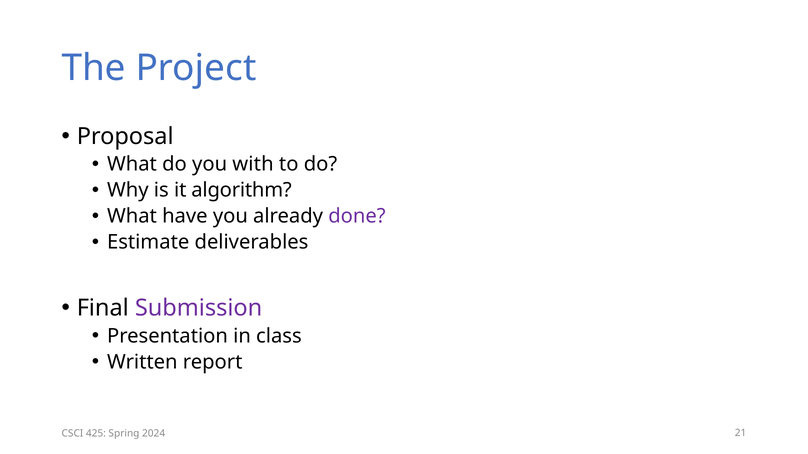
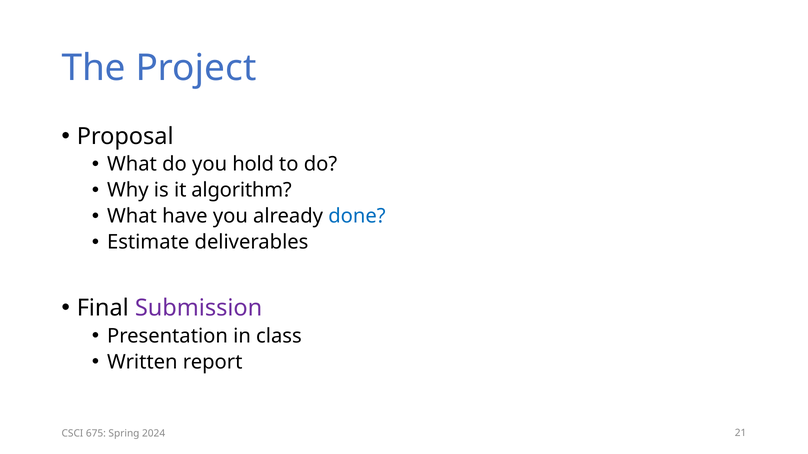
with: with -> hold
done colour: purple -> blue
425: 425 -> 675
